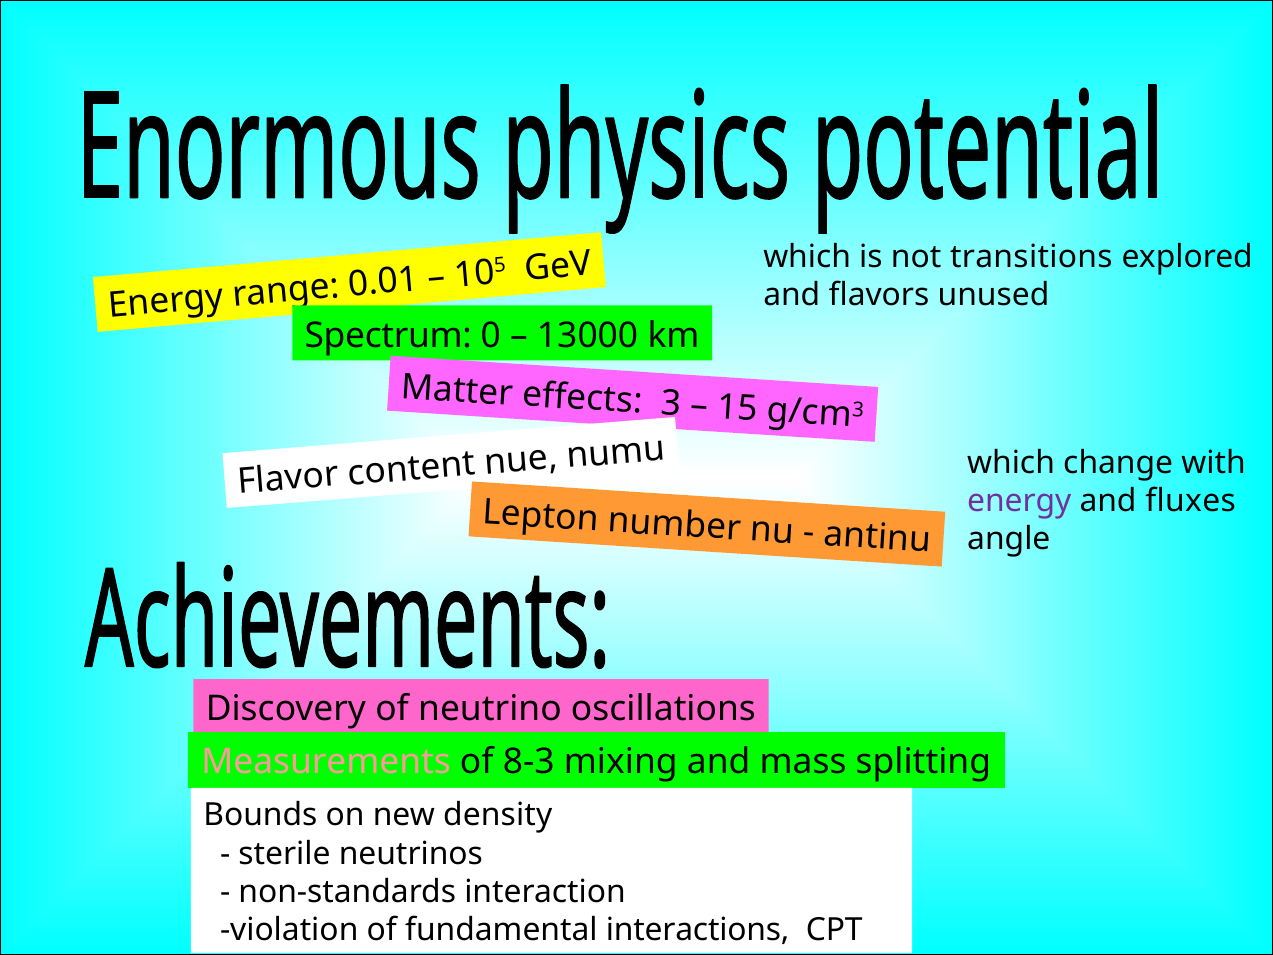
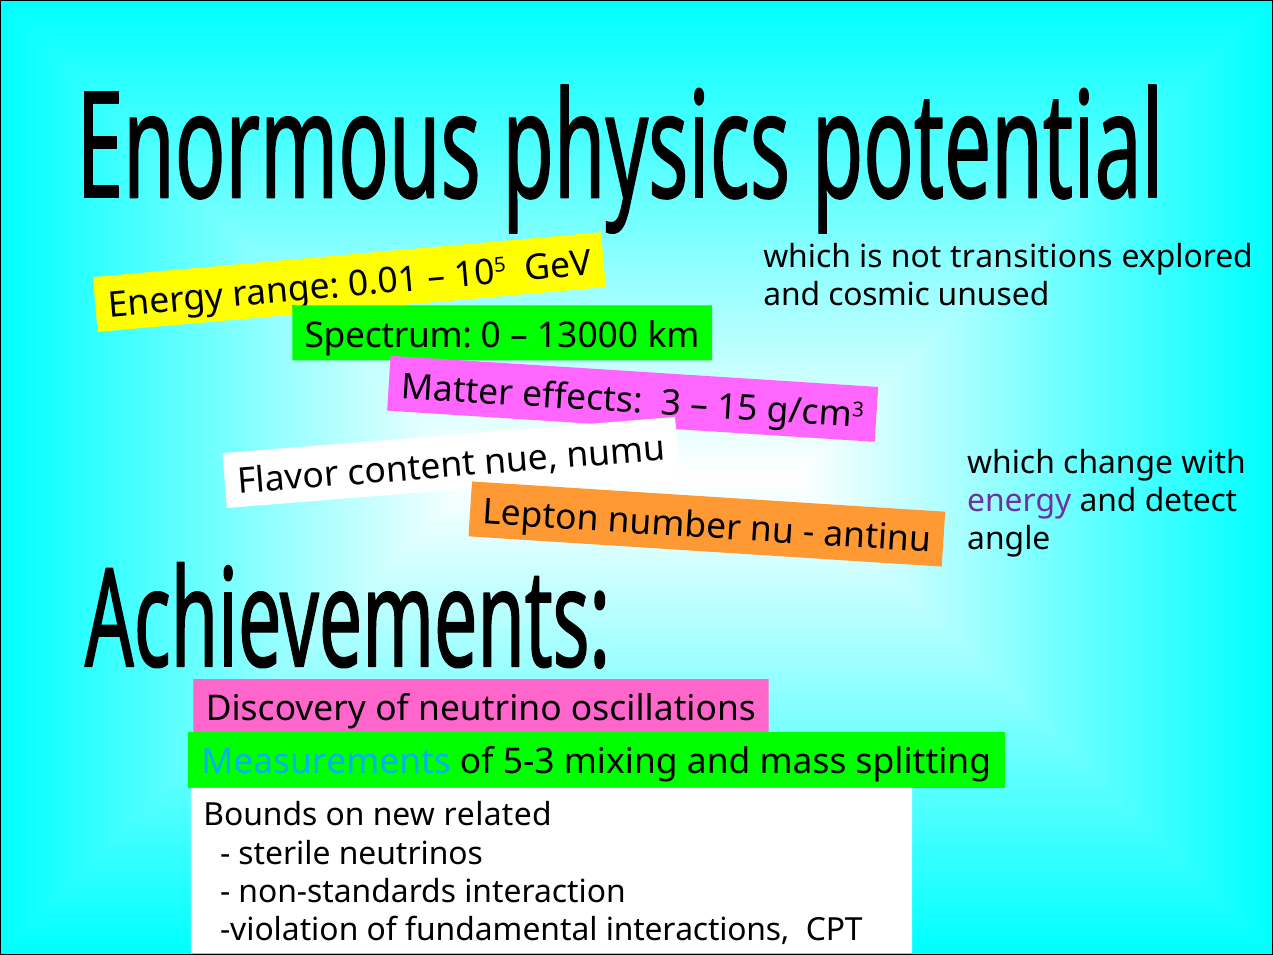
flavors: flavors -> cosmic
fluxes: fluxes -> detect
Measurements colour: pink -> light blue
8-3: 8-3 -> 5-3
density: density -> related
